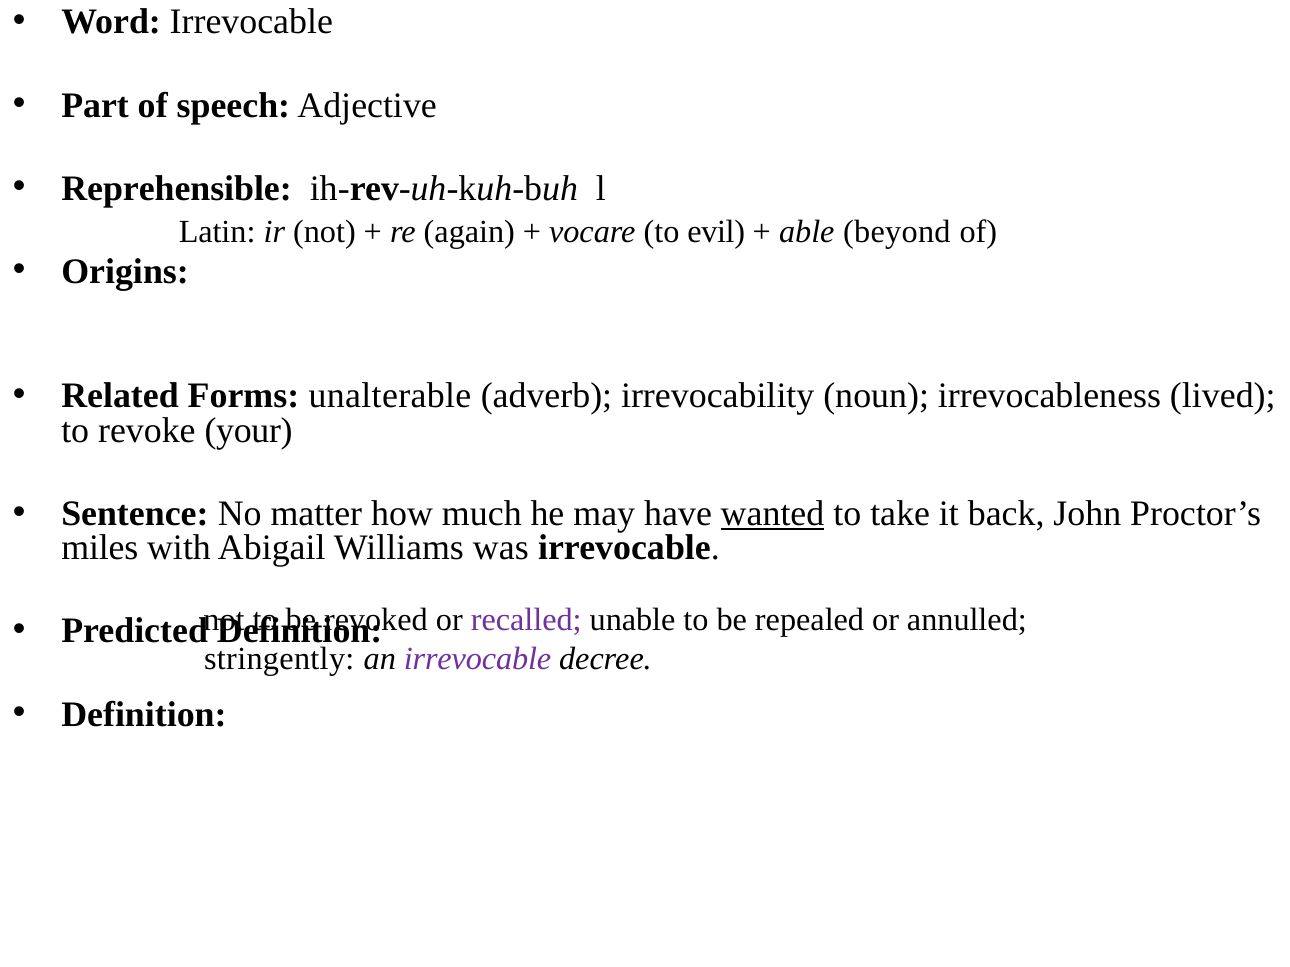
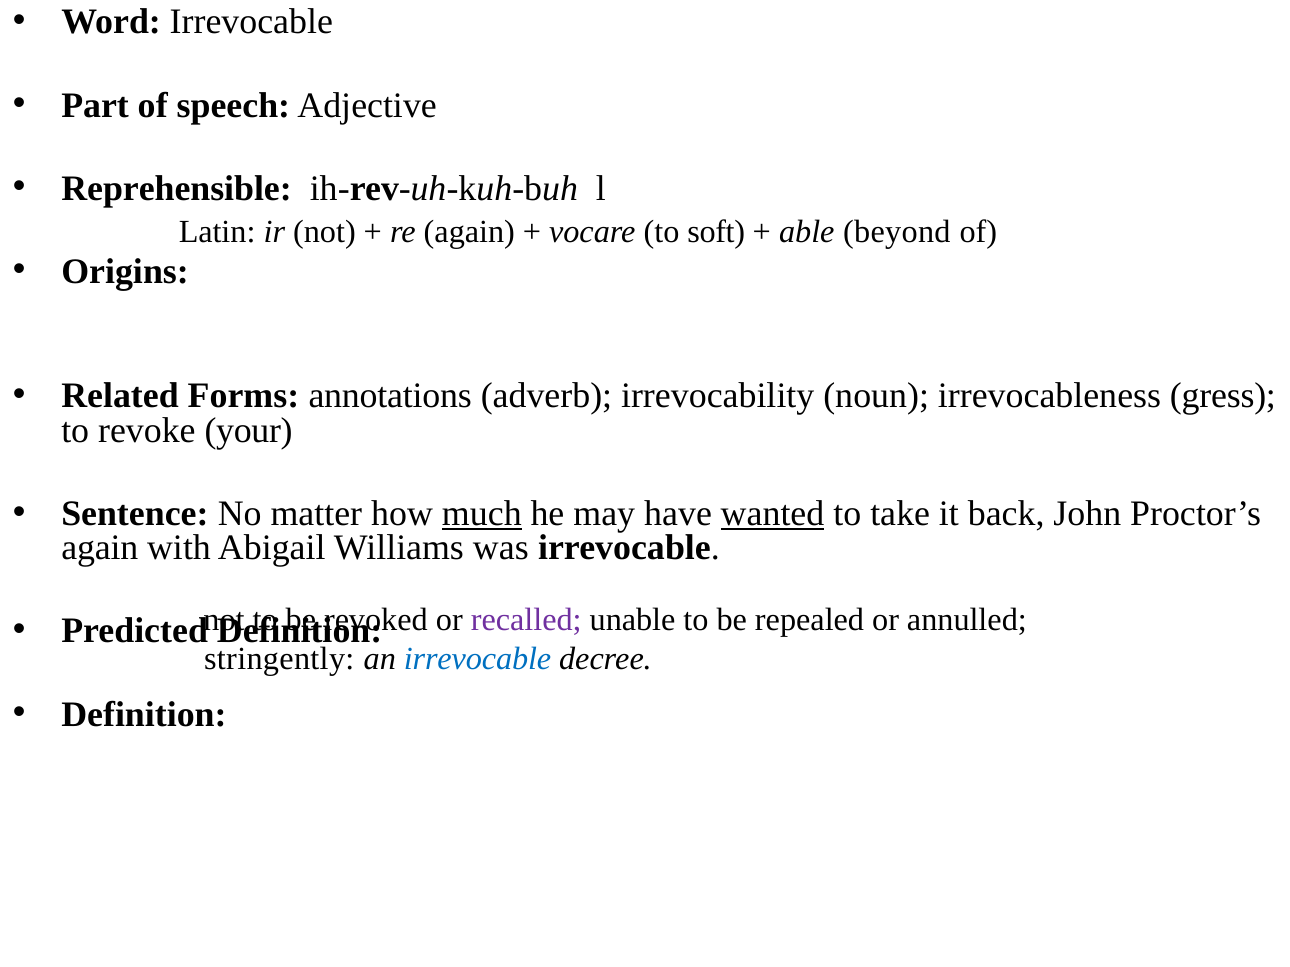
evil: evil -> soft
unalterable: unalterable -> annotations
lived: lived -> gress
much underline: none -> present
miles at (100, 548): miles -> again
irrevocable at (477, 659) colour: purple -> blue
